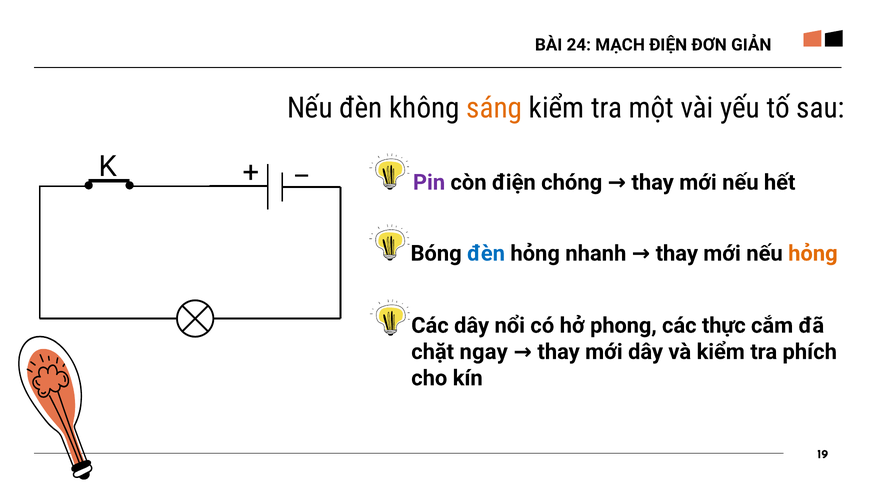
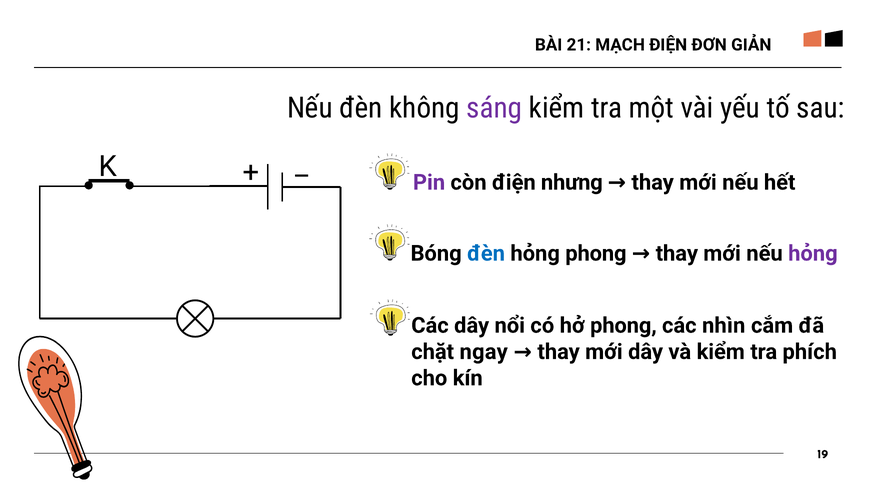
24: 24 -> 21
sáng colour: orange -> purple
chóng: chóng -> nhưng
hỏng nhanh: nhanh -> phong
hỏng at (813, 253) colour: orange -> purple
thực: thực -> nhìn
